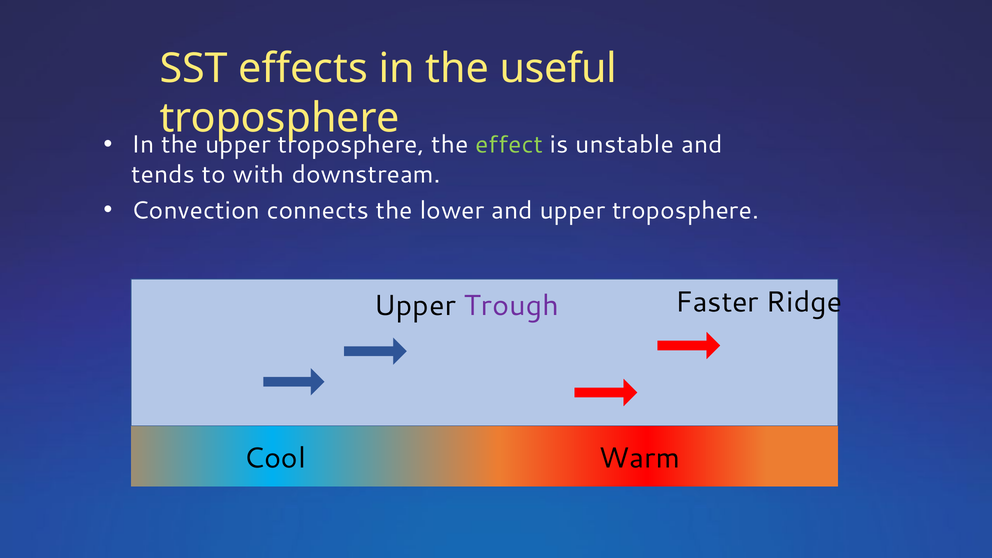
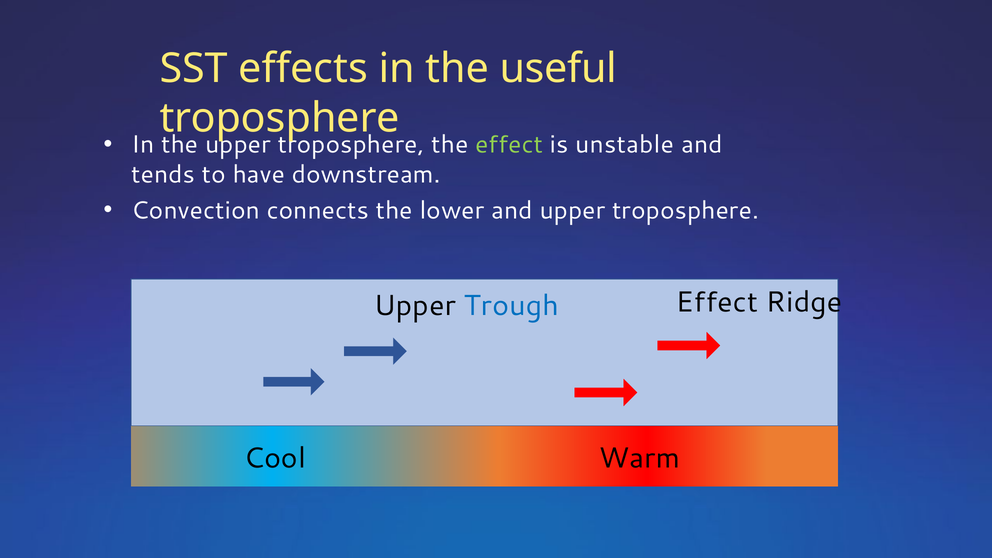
with: with -> have
Faster at (717, 302): Faster -> Effect
Trough colour: purple -> blue
